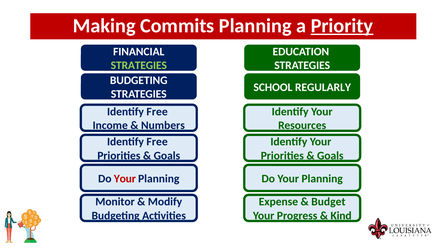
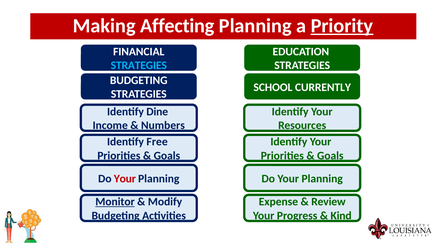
Commits: Commits -> Affecting
STRATEGIES at (139, 65) colour: light green -> light blue
REGULARLY: REGULARLY -> CURRENTLY
Free at (157, 112): Free -> Dine
Monitor underline: none -> present
Budget: Budget -> Review
